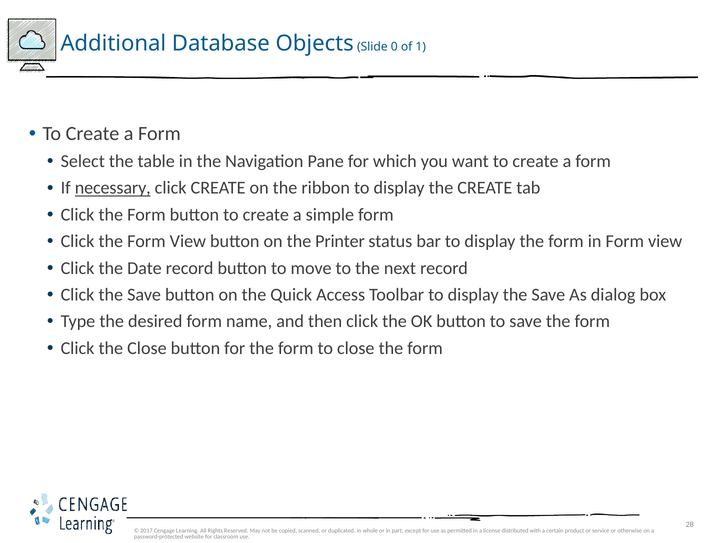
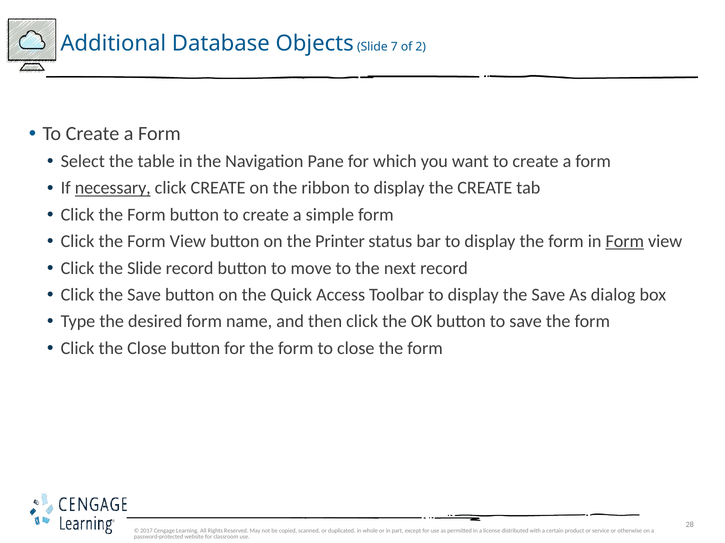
0: 0 -> 7
1: 1 -> 2
Form at (625, 242) underline: none -> present
the Date: Date -> Slide
